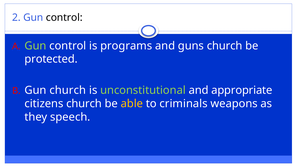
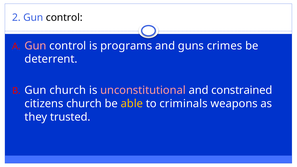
Gun at (35, 46) colour: light green -> pink
guns church: church -> crimes
protected: protected -> deterrent
unconstitutional colour: light green -> pink
appropriate: appropriate -> constrained
speech: speech -> trusted
